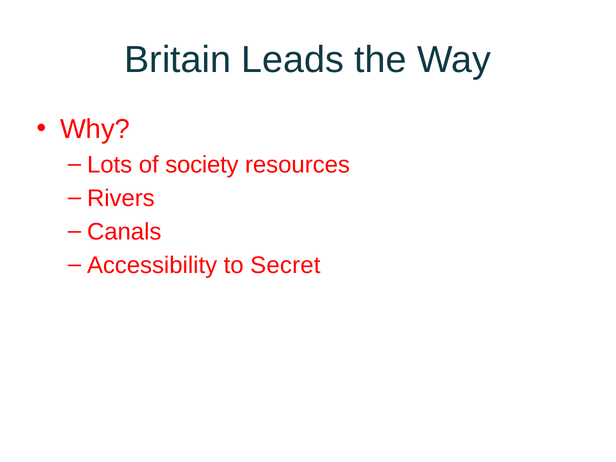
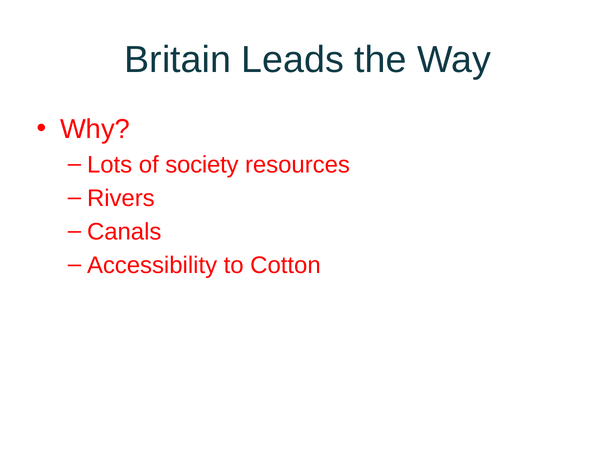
Secret: Secret -> Cotton
